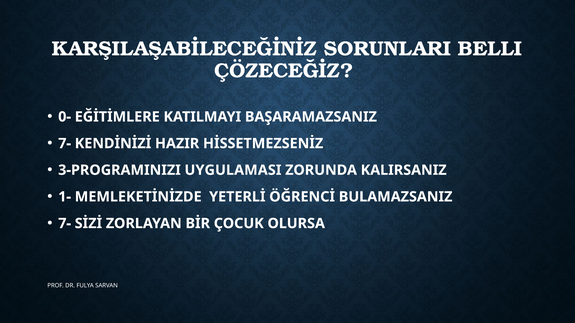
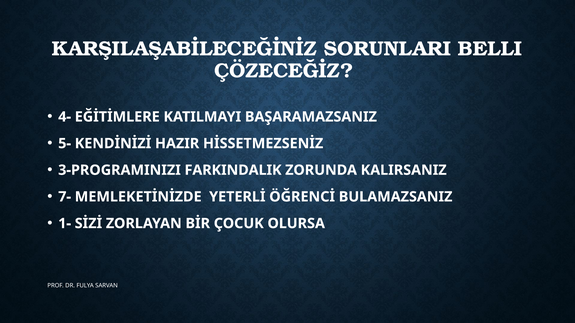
0-: 0- -> 4-
7- at (65, 144): 7- -> 5-
UYGULAMASI: UYGULAMASI -> FARKINDALIK
1-: 1- -> 7-
7- at (65, 224): 7- -> 1-
